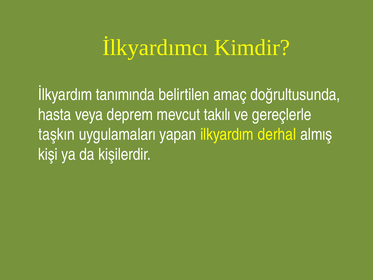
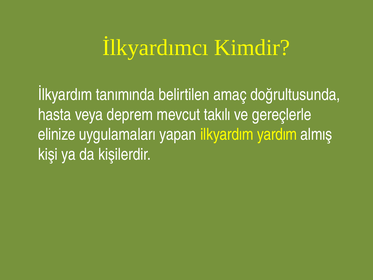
taşkın: taşkın -> elinize
derhal: derhal -> yardım
